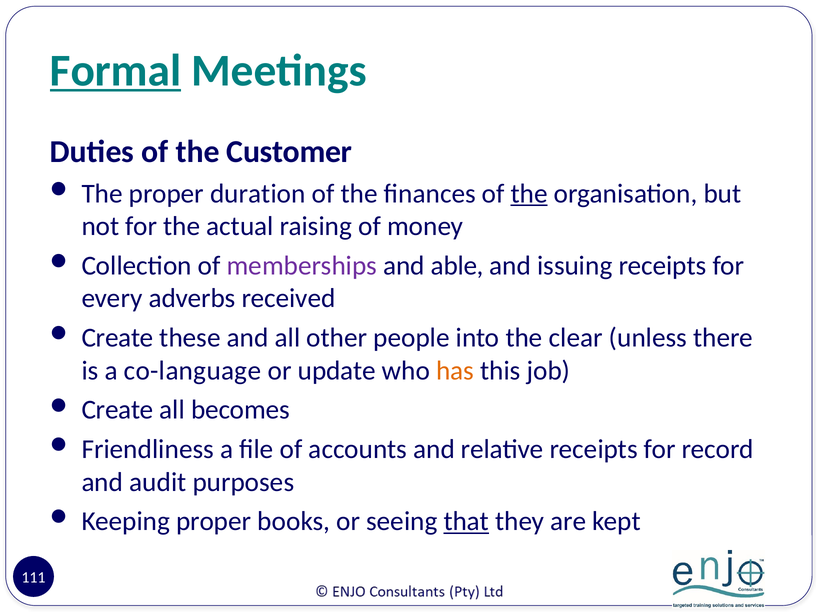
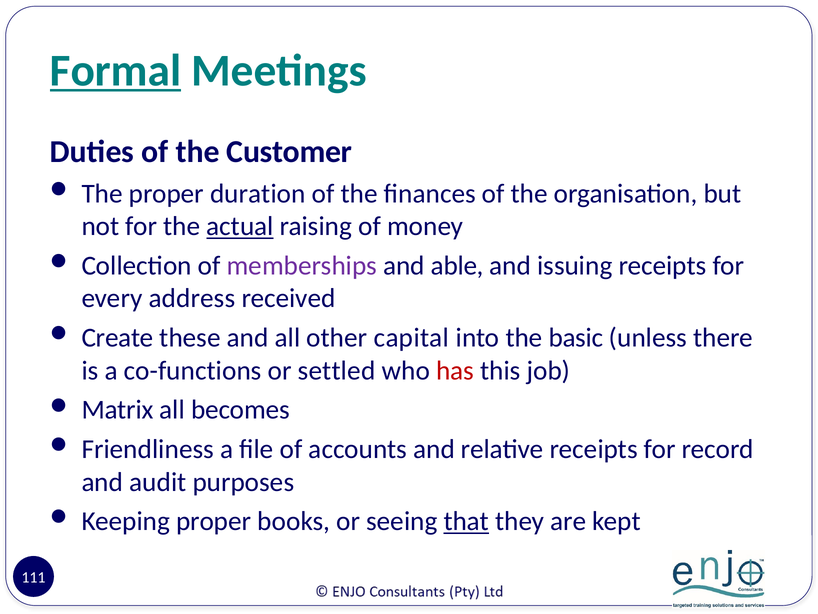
the at (529, 193) underline: present -> none
actual underline: none -> present
adverbs: adverbs -> address
people: people -> capital
clear: clear -> basic
co-language: co-language -> co-functions
update: update -> settled
has colour: orange -> red
Create at (118, 410): Create -> Matrix
